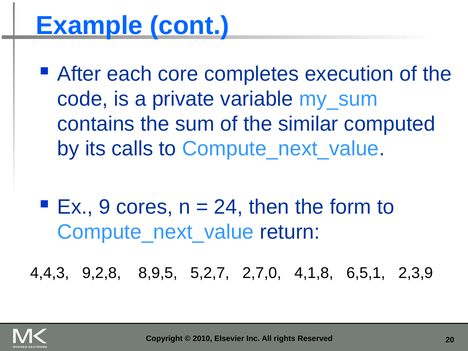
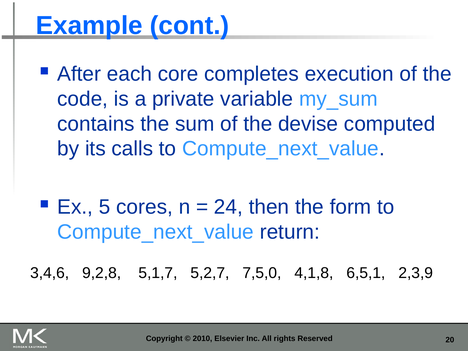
similar: similar -> devise
9: 9 -> 5
4,4,3: 4,4,3 -> 3,4,6
8,9,5: 8,9,5 -> 5,1,7
2,7,0: 2,7,0 -> 7,5,0
